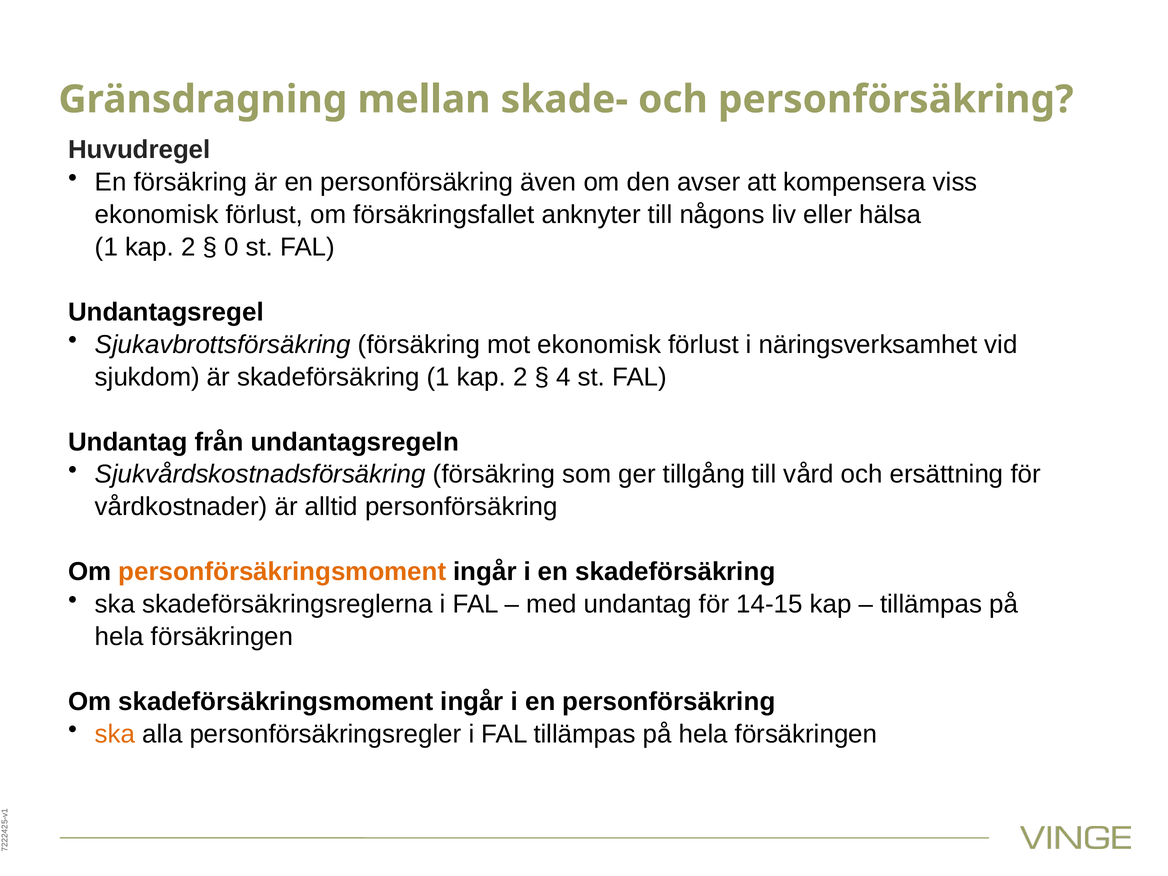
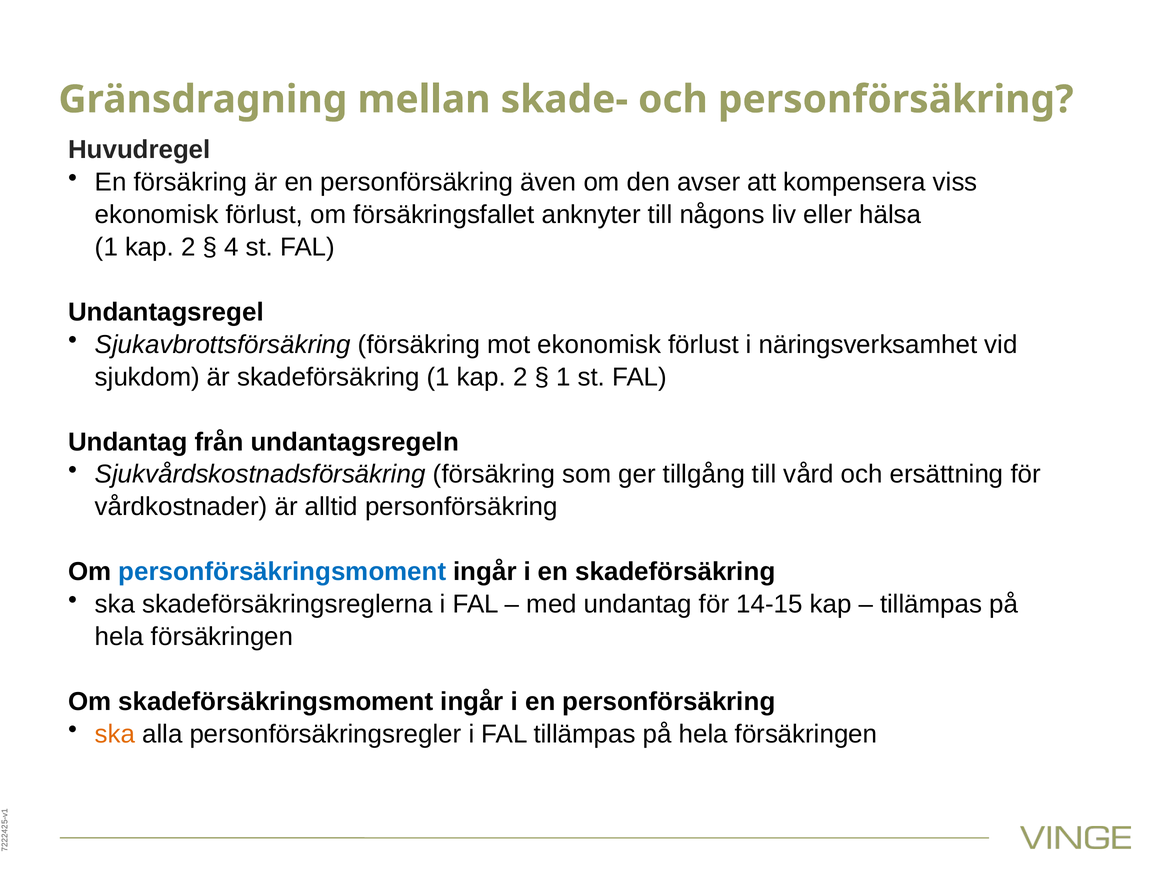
0 at (231, 247): 0 -> 4
4 at (563, 377): 4 -> 1
personförsäkringsmoment colour: orange -> blue
